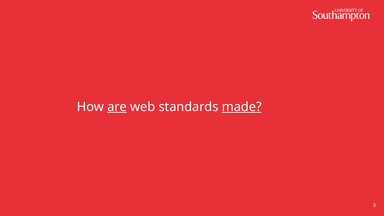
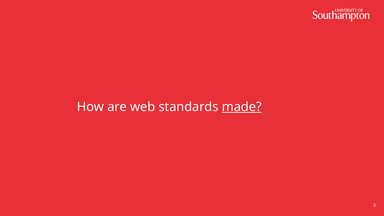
are underline: present -> none
